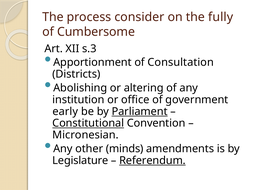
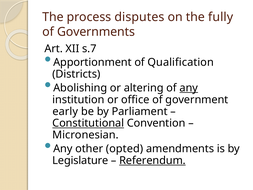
consider: consider -> disputes
Cumbersome: Cumbersome -> Governments
s.3: s.3 -> s.7
Consultation: Consultation -> Qualification
any at (189, 88) underline: none -> present
Parliament underline: present -> none
minds: minds -> opted
